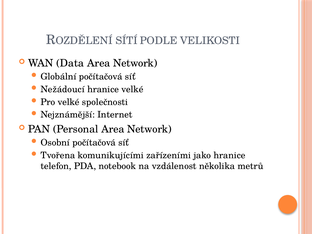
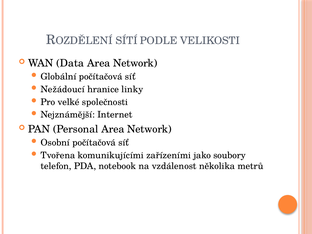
hranice velké: velké -> linky
jako hranice: hranice -> soubory
